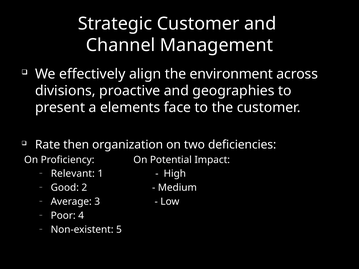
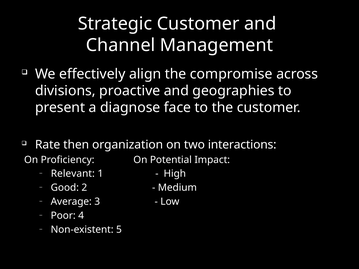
environment: environment -> compromise
elements: elements -> diagnose
deficiencies: deficiencies -> interactions
